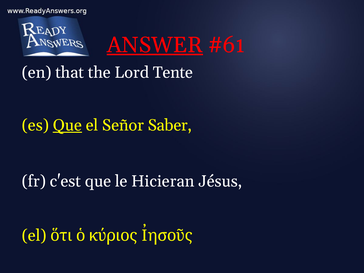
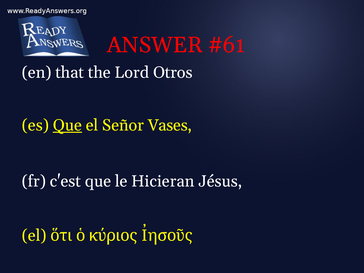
ANSWER underline: present -> none
Tente: Tente -> Otros
Saber: Saber -> Vases
